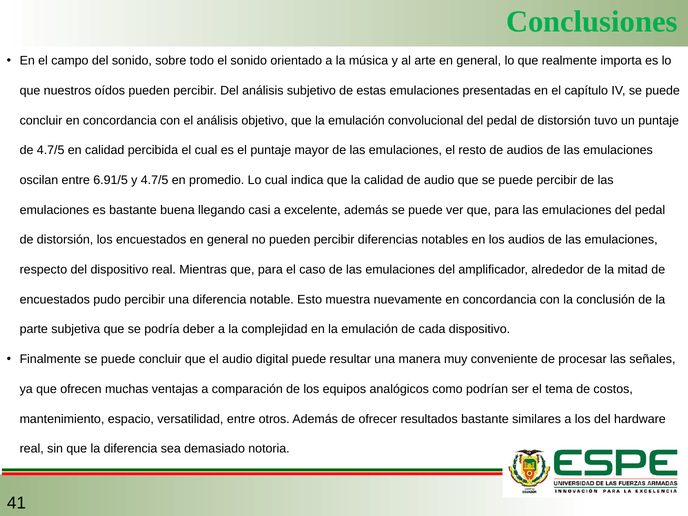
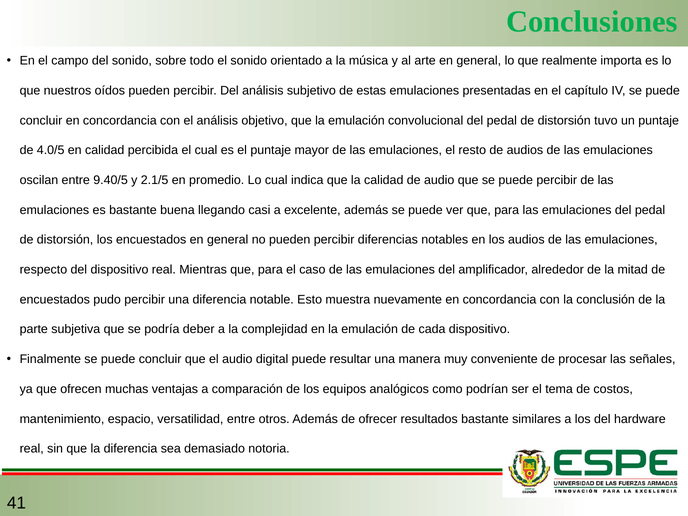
de 4.7/5: 4.7/5 -> 4.0/5
6.91/5: 6.91/5 -> 9.40/5
y 4.7/5: 4.7/5 -> 2.1/5
